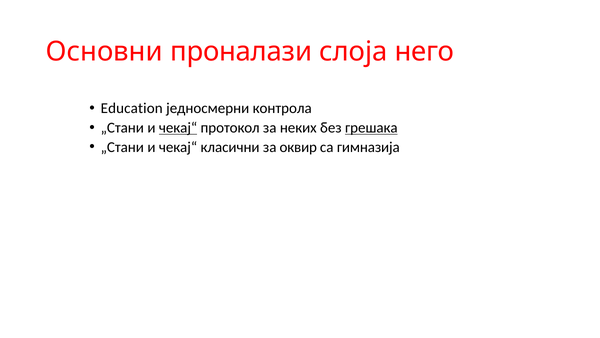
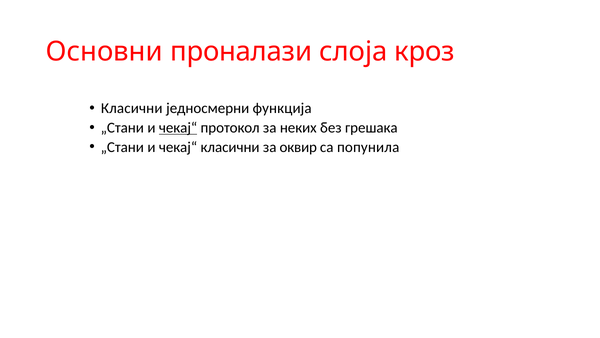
него: него -> кроз
Education at (132, 108): Education -> Класични
контрола: контрола -> функција
грешака underline: present -> none
гимназија: гимназија -> попунила
